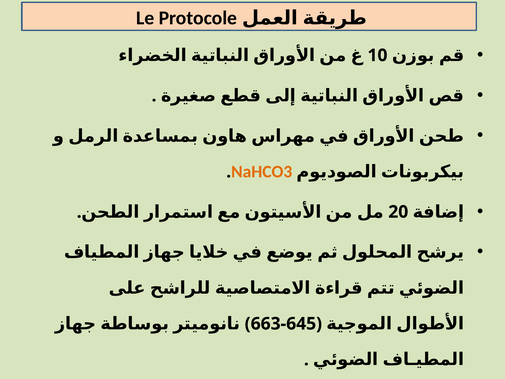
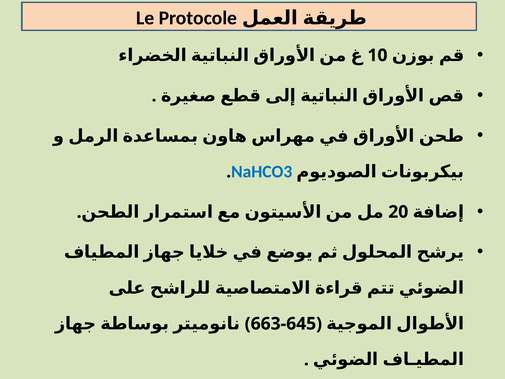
NaHCO3 colour: orange -> blue
